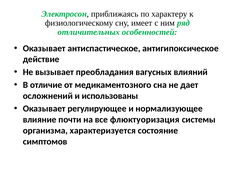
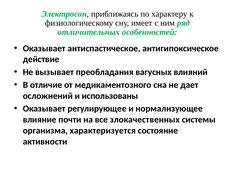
флюктуоризация: флюктуоризация -> злокачественных
симптомов: симптомов -> активности
